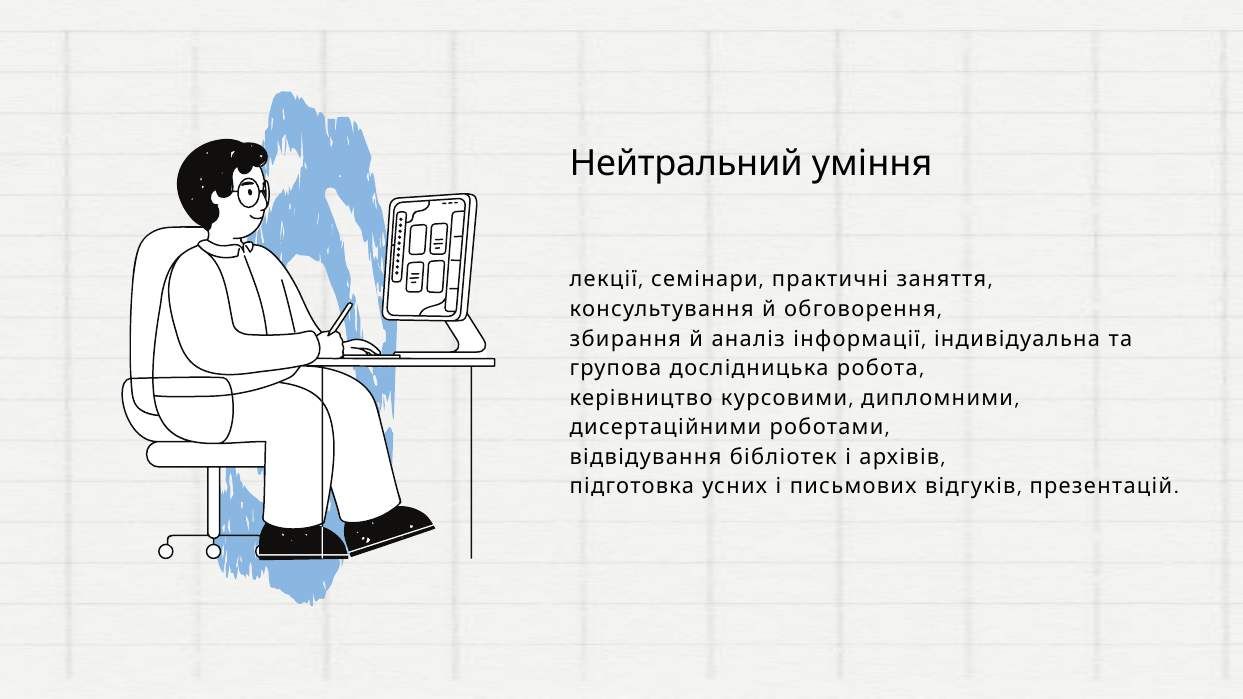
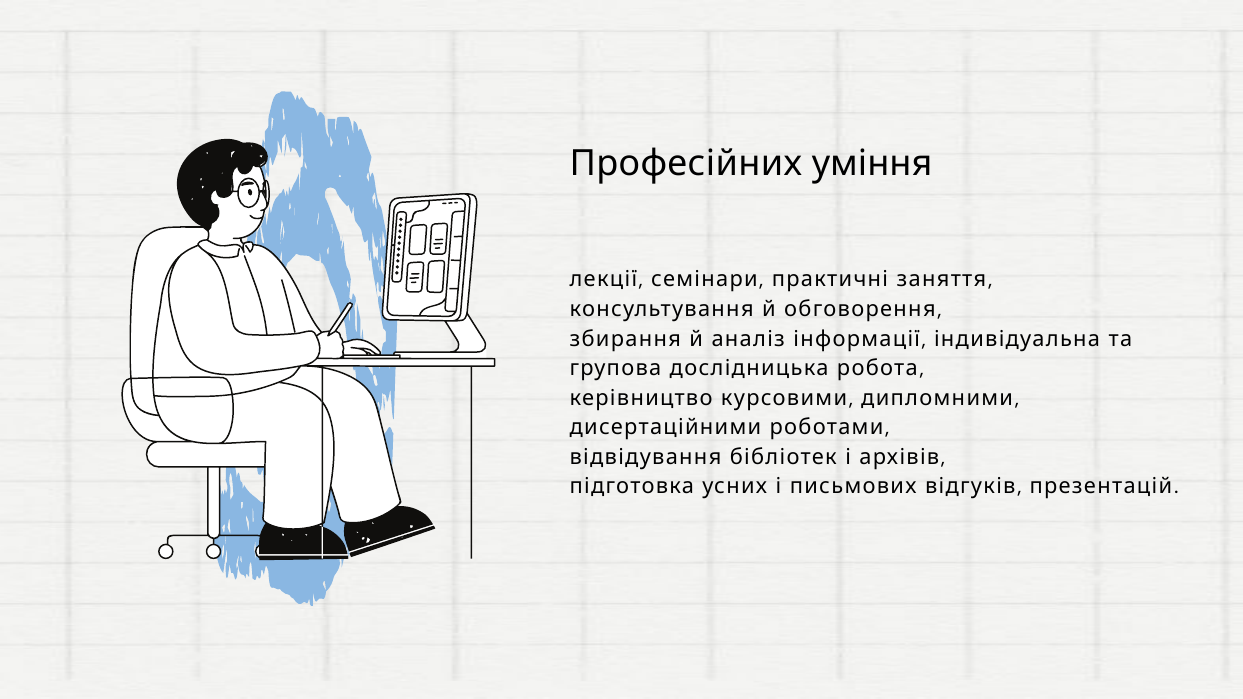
Нейтральний: Нейтральний -> Професійних
